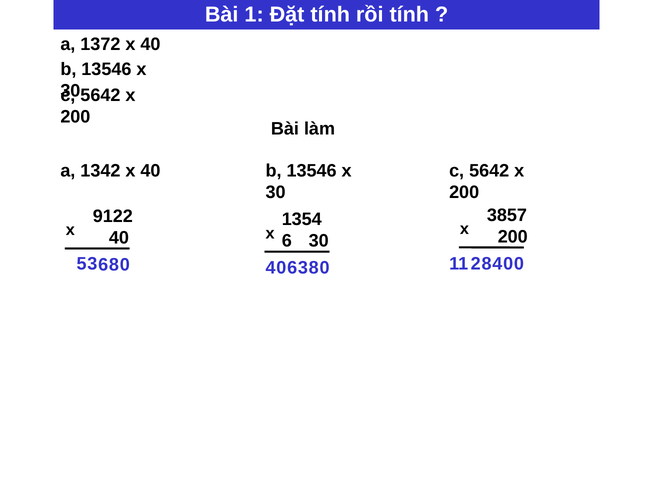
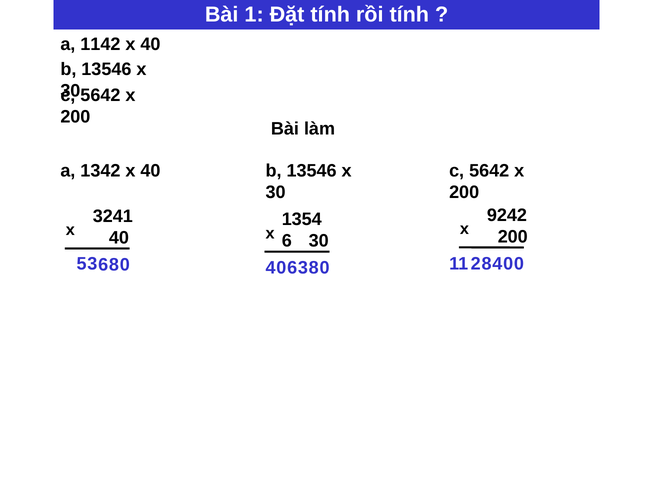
1372: 1372 -> 1142
3857: 3857 -> 9242
9122: 9122 -> 3241
